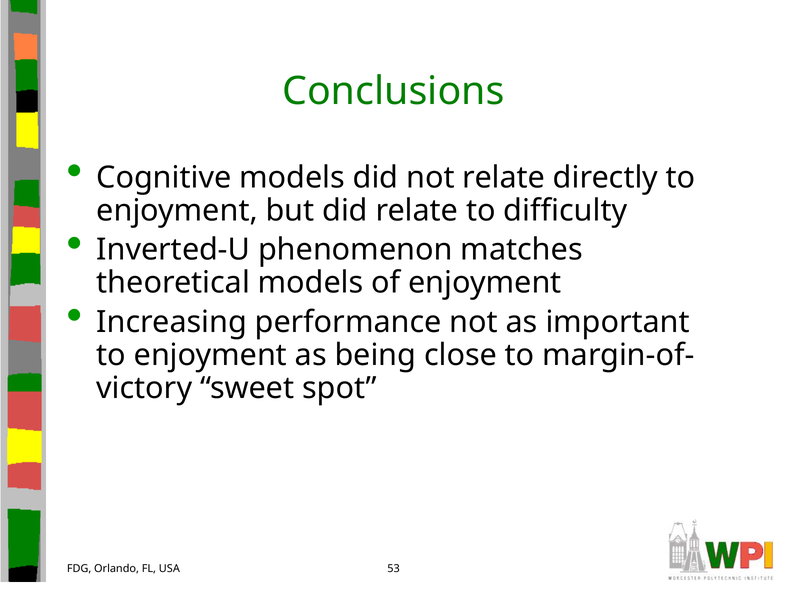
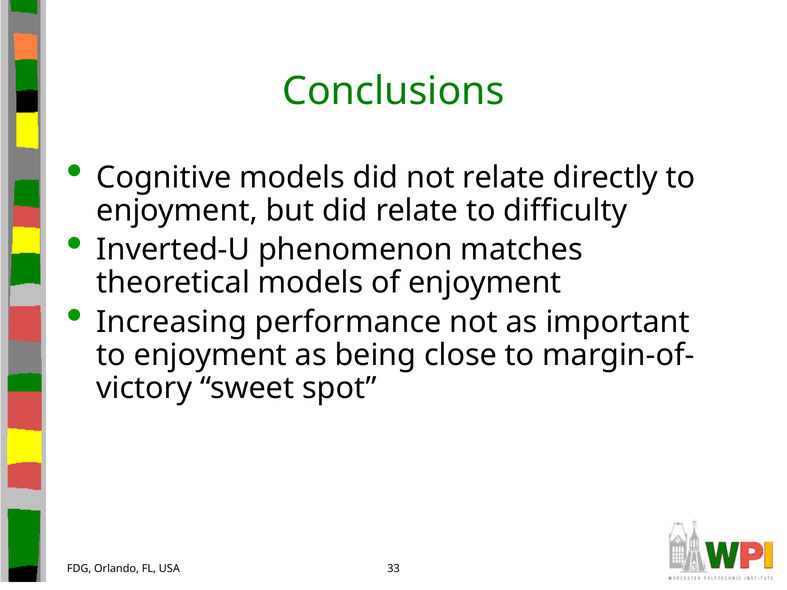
53: 53 -> 33
